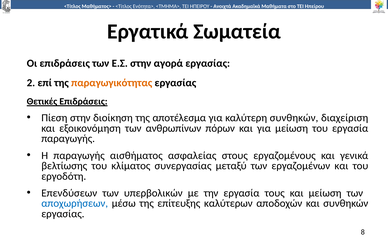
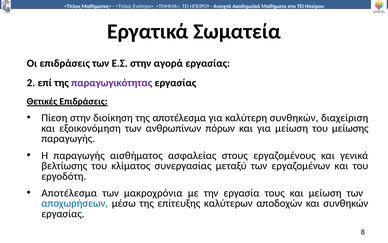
παραγωγικότητας colour: orange -> purple
του εργασία: εργασία -> µείωσης
Επενδύσεων at (69, 193): Επενδύσεων -> Αποτέλεσµα
υπερβολικών: υπερβολικών -> µακροχρόνια
